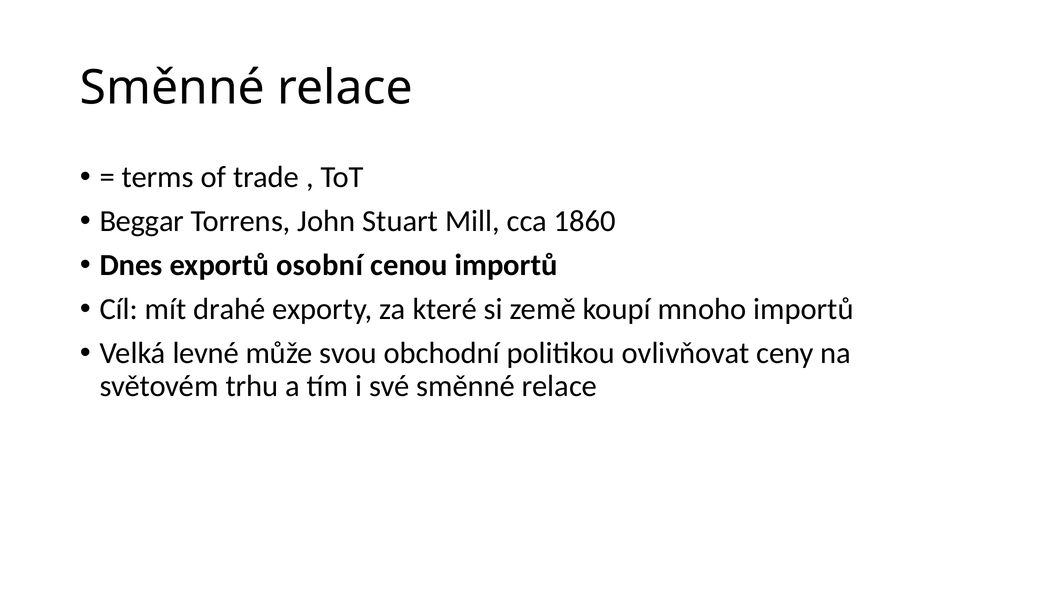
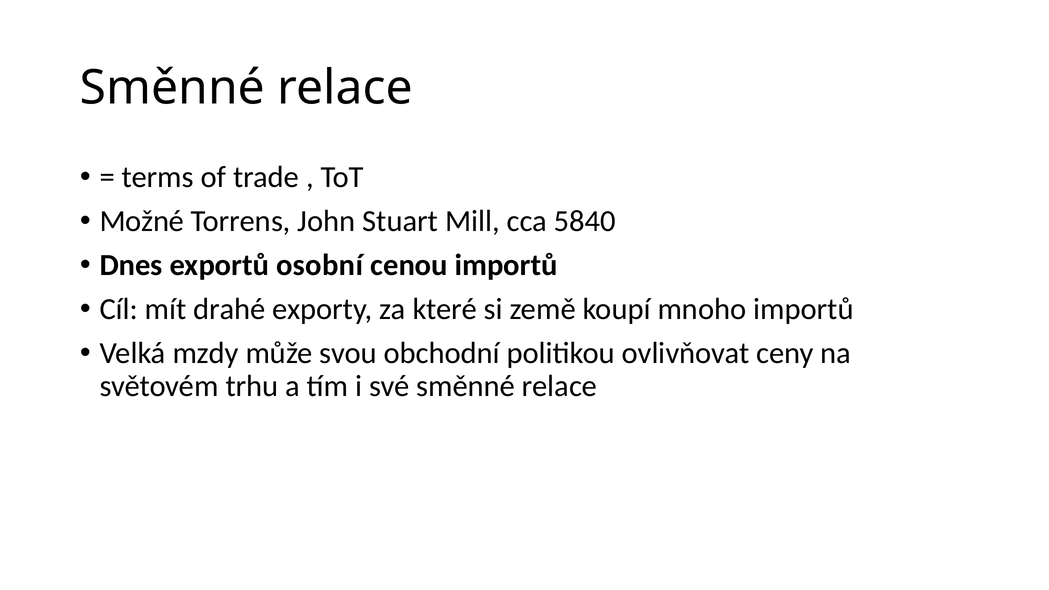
Beggar: Beggar -> Možné
1860: 1860 -> 5840
levné: levné -> mzdy
